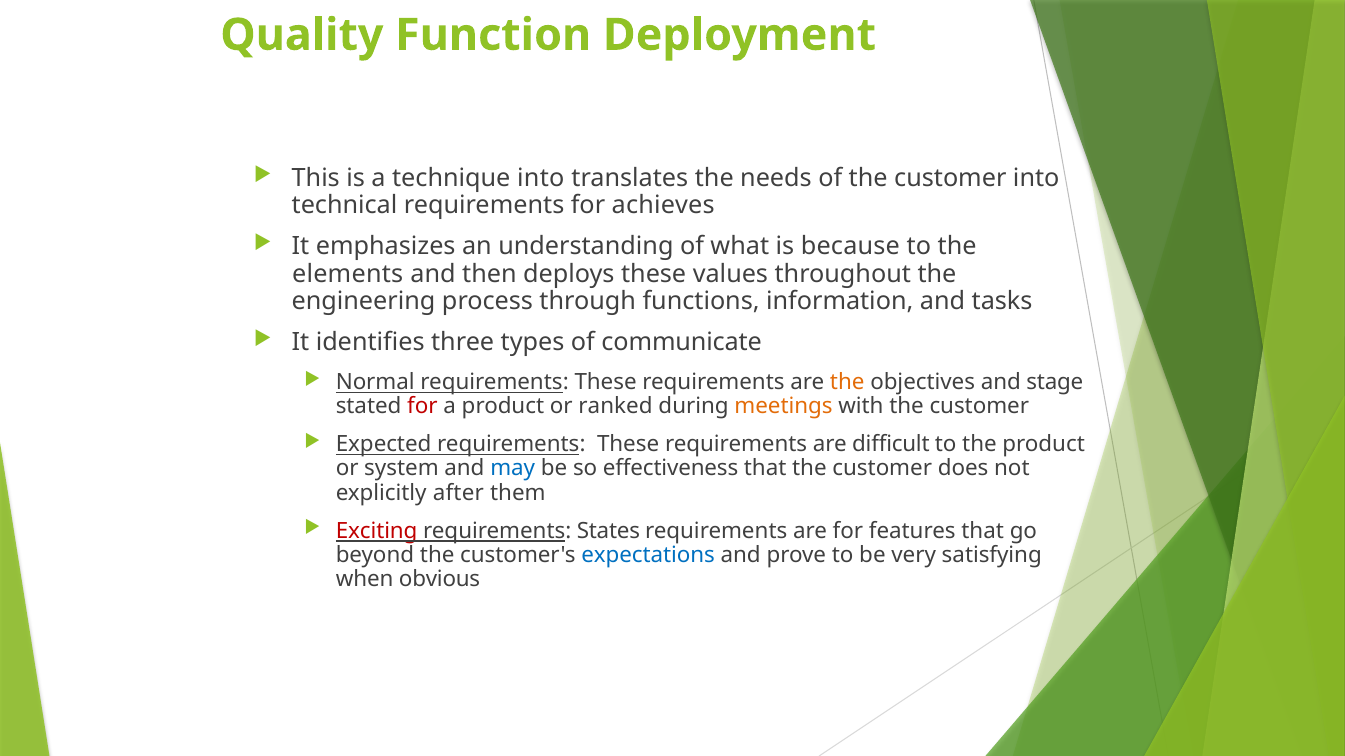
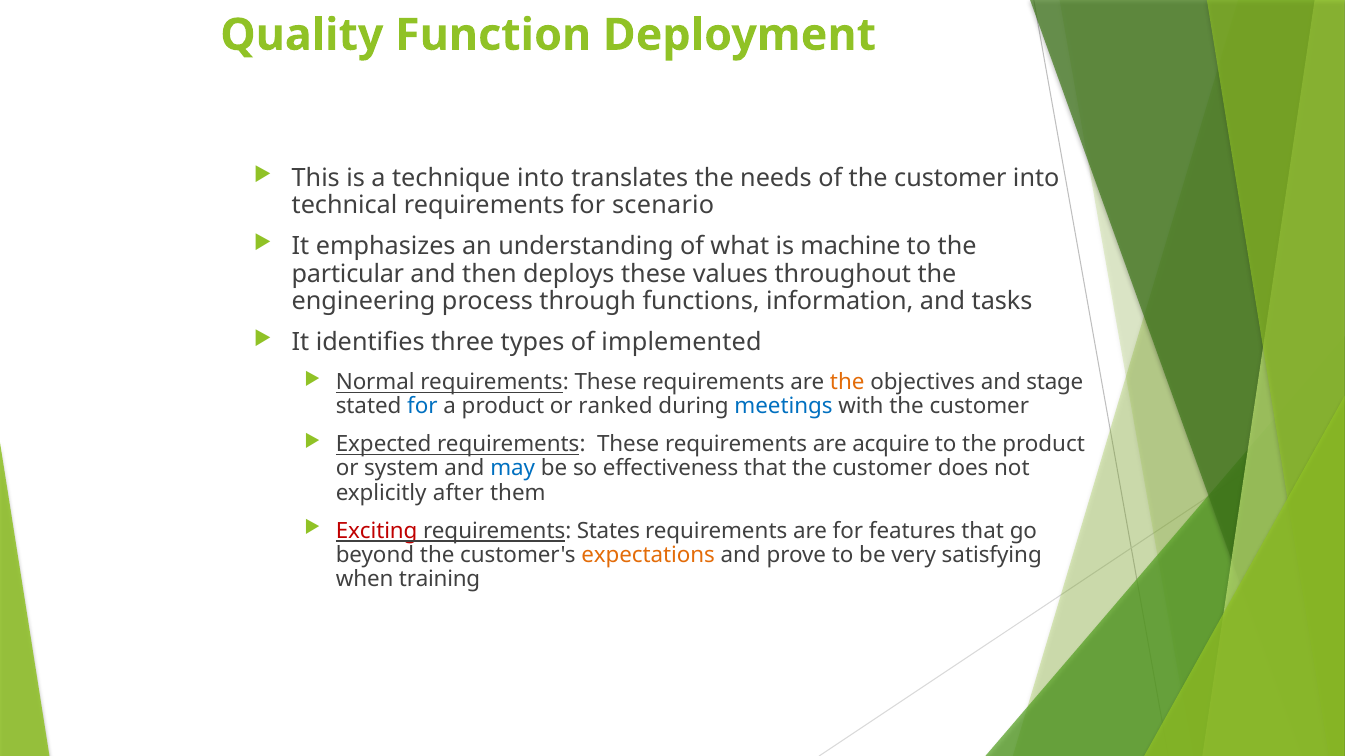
achieves: achieves -> scenario
because: because -> machine
elements: elements -> particular
communicate: communicate -> implemented
for at (422, 406) colour: red -> blue
meetings colour: orange -> blue
difficult: difficult -> acquire
expectations colour: blue -> orange
obvious: obvious -> training
